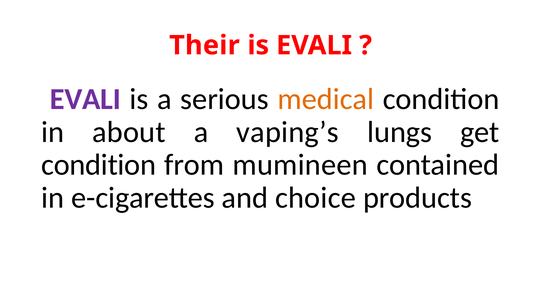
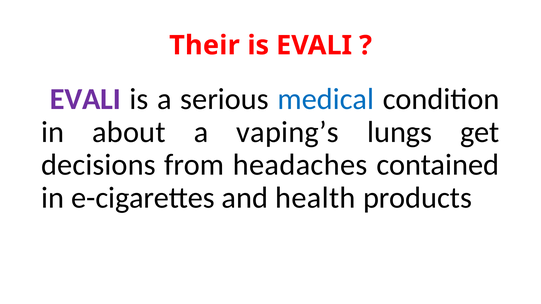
medical colour: orange -> blue
condition at (99, 165): condition -> decisions
mumineen: mumineen -> headaches
choice: choice -> health
